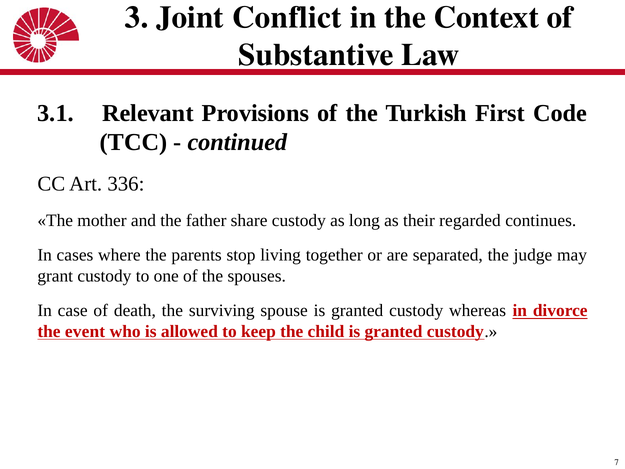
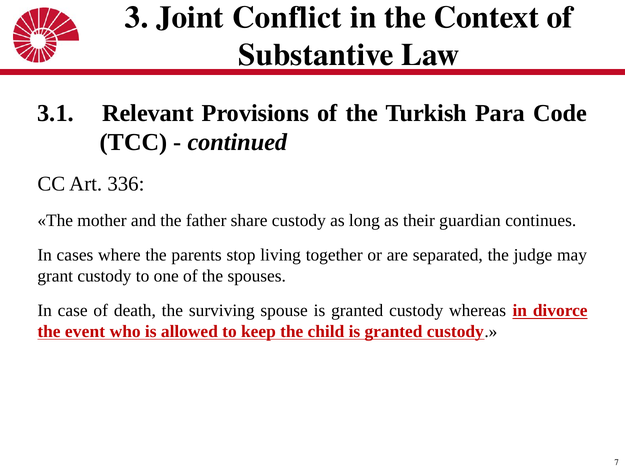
First: First -> Para
regarded: regarded -> guardian
